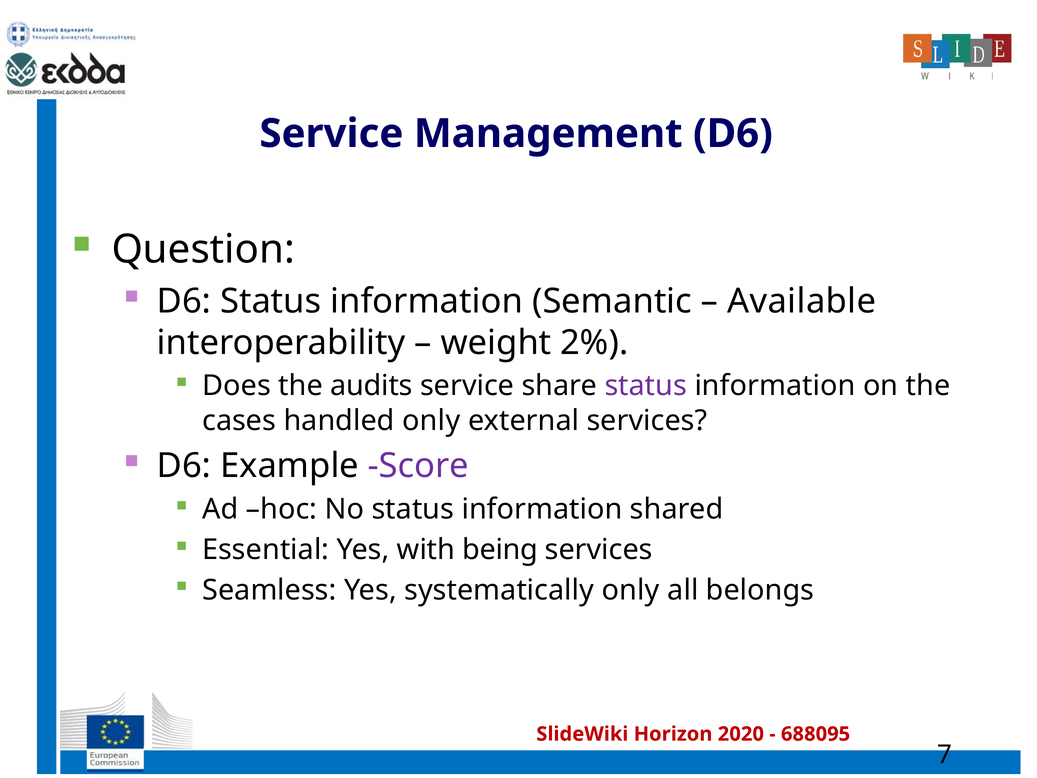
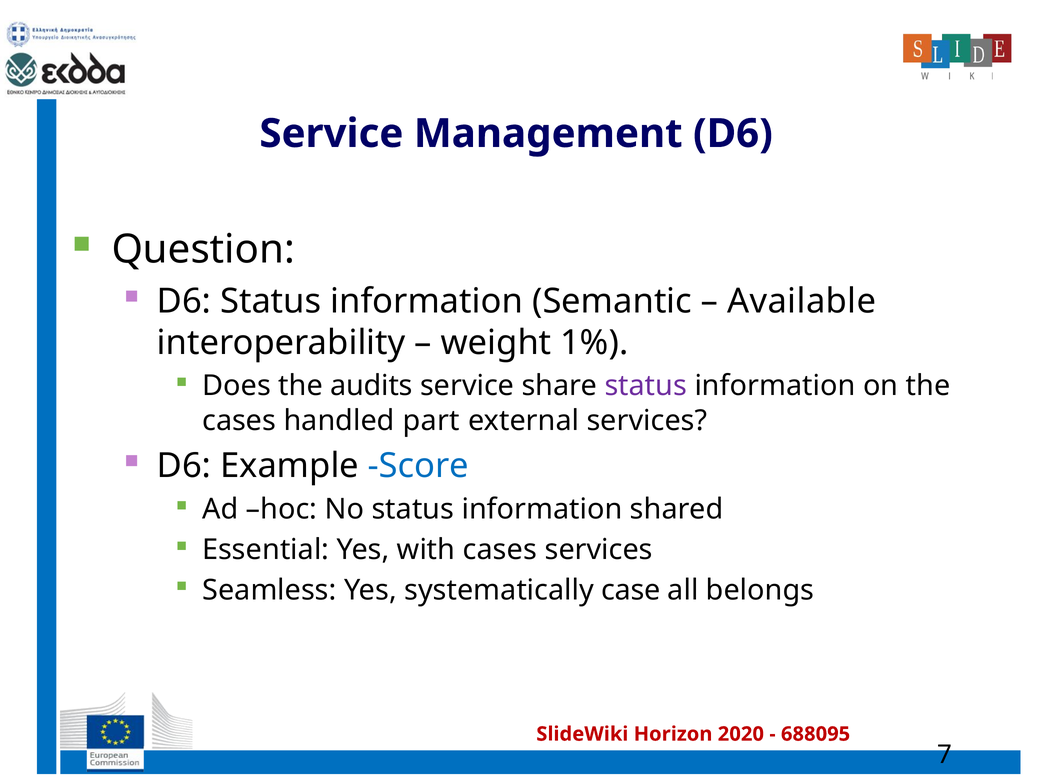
2%: 2% -> 1%
handled only: only -> part
Score colour: purple -> blue
with being: being -> cases
systematically only: only -> case
